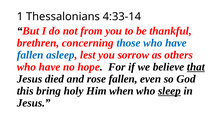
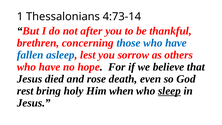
4:33-14: 4:33-14 -> 4:73-14
from: from -> after
that underline: present -> none
rose fallen: fallen -> death
this: this -> rest
